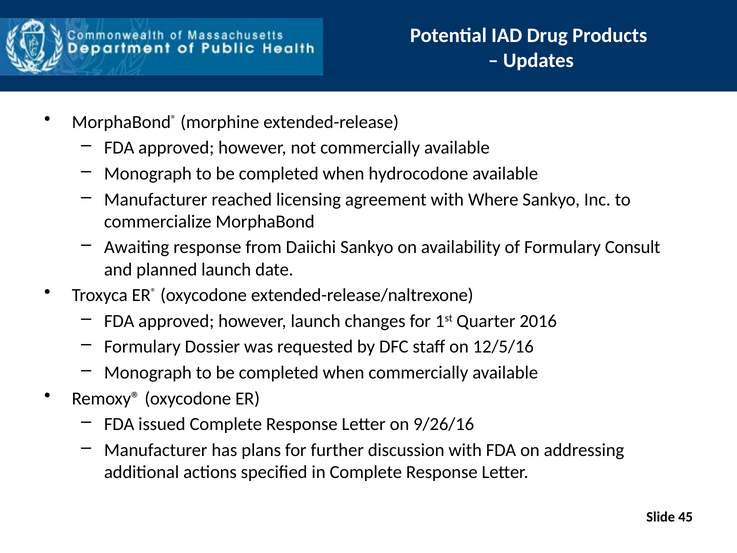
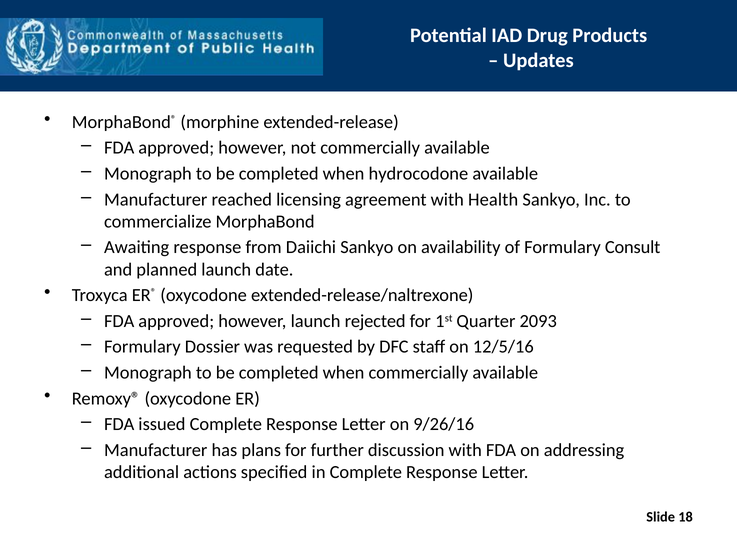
Where: Where -> Health
changes: changes -> rejected
2016: 2016 -> 2093
45: 45 -> 18
